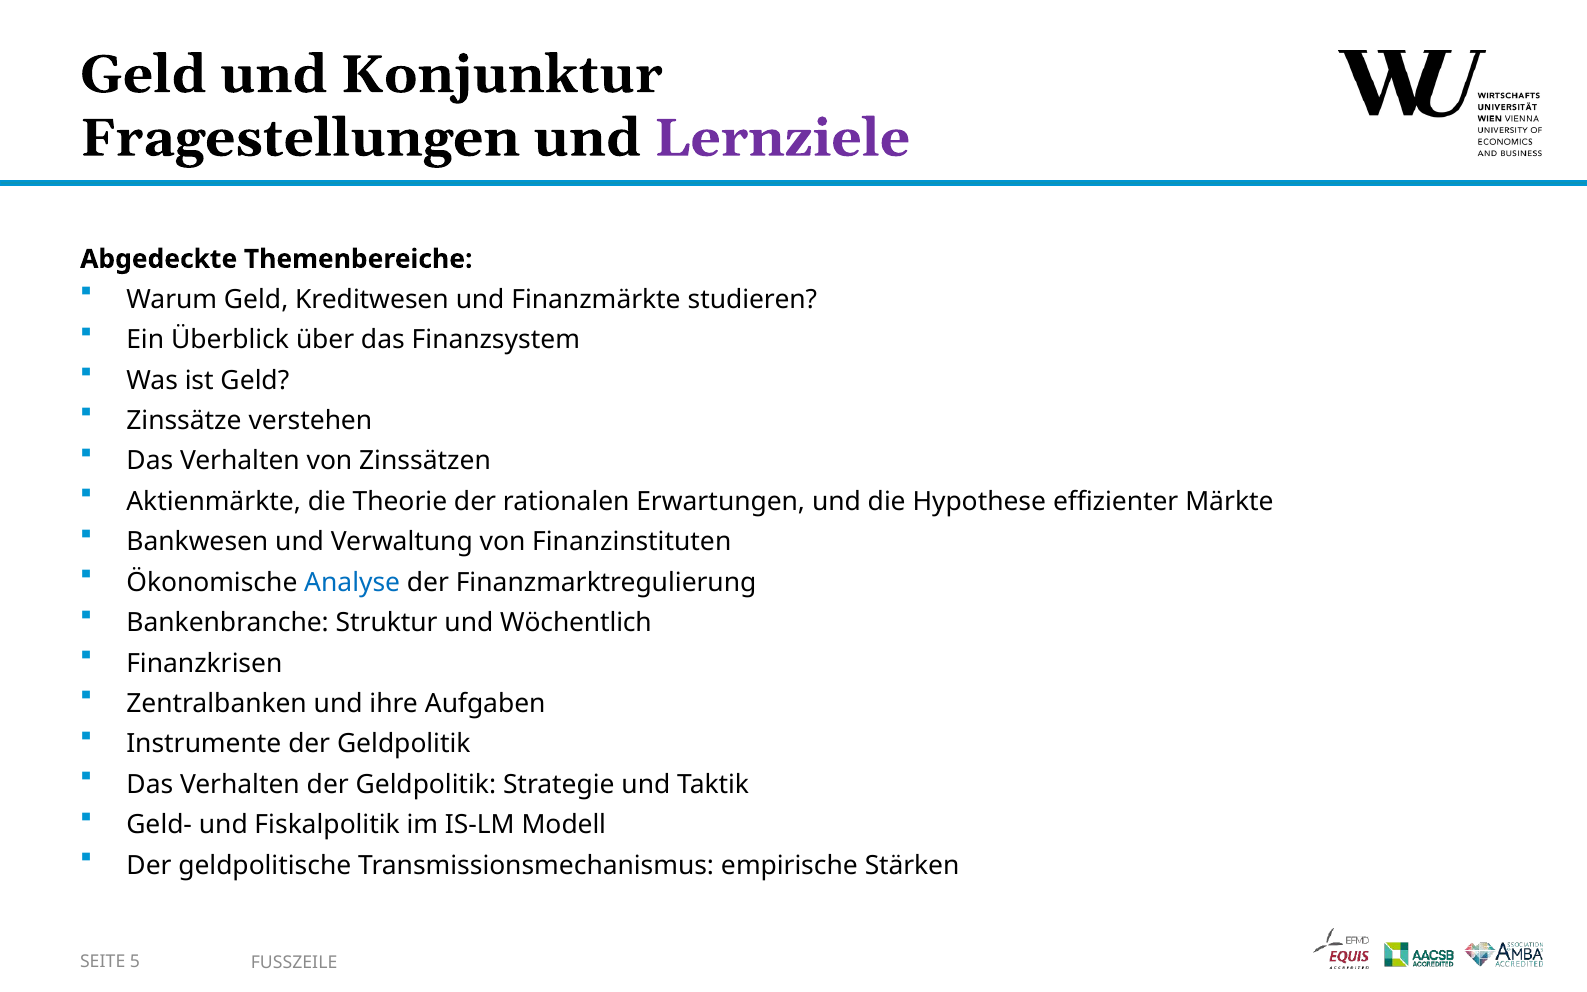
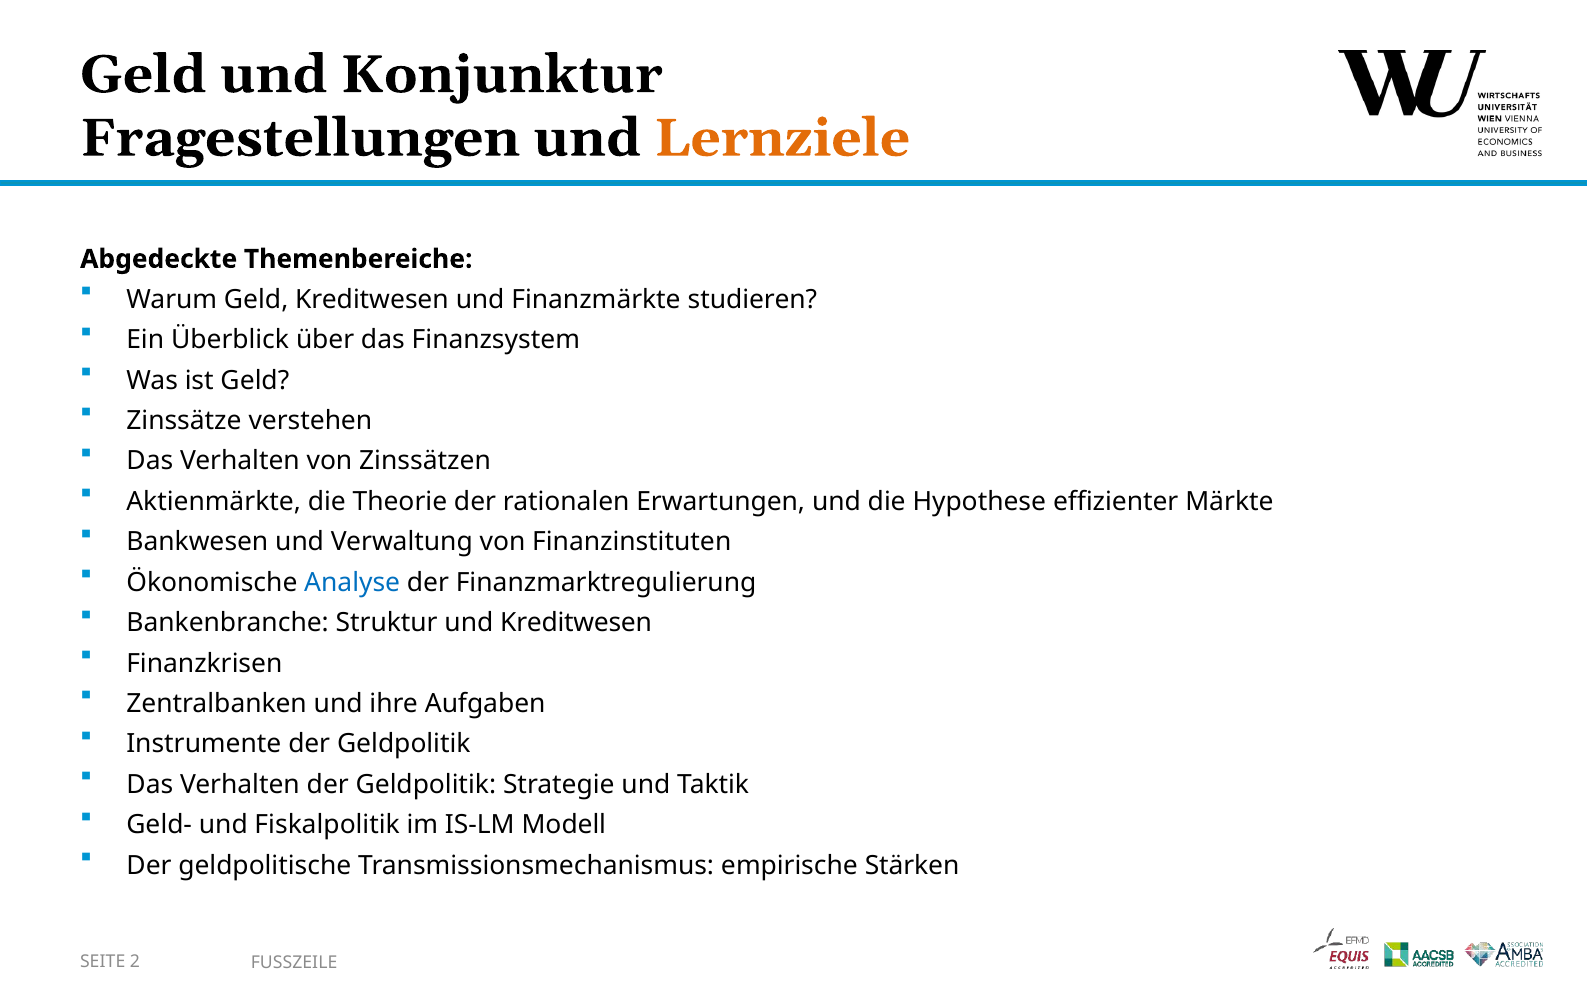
Lernziele colour: purple -> orange
und Wöchentlich: Wöchentlich -> Kreditwesen
5: 5 -> 2
